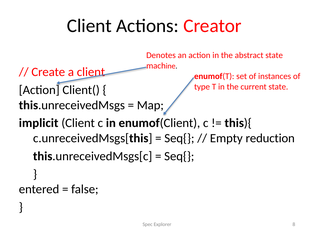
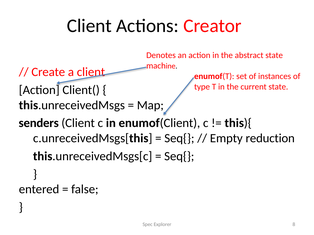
implicit: implicit -> senders
